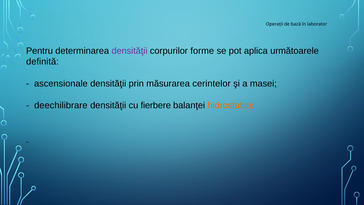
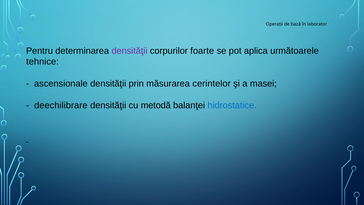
forme: forme -> foarte
definită: definită -> tehnice
fierbere: fierbere -> metodă
hidrostatice colour: orange -> blue
